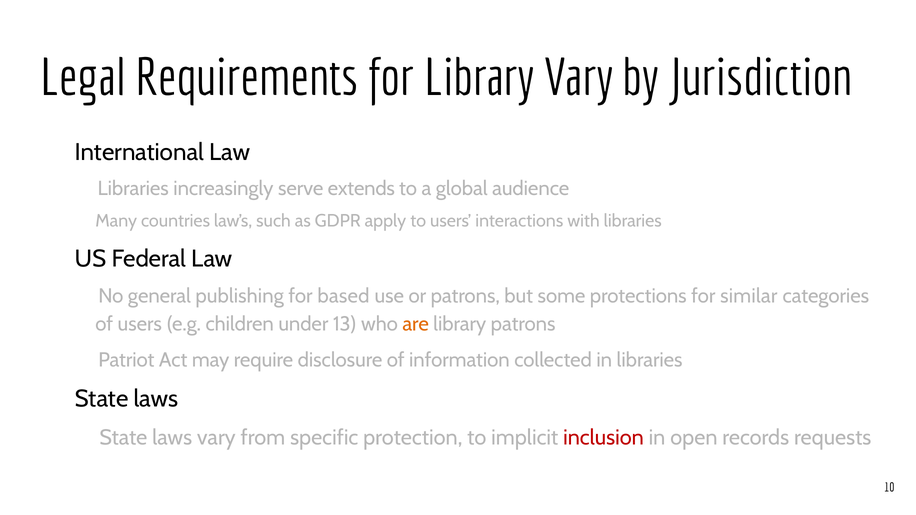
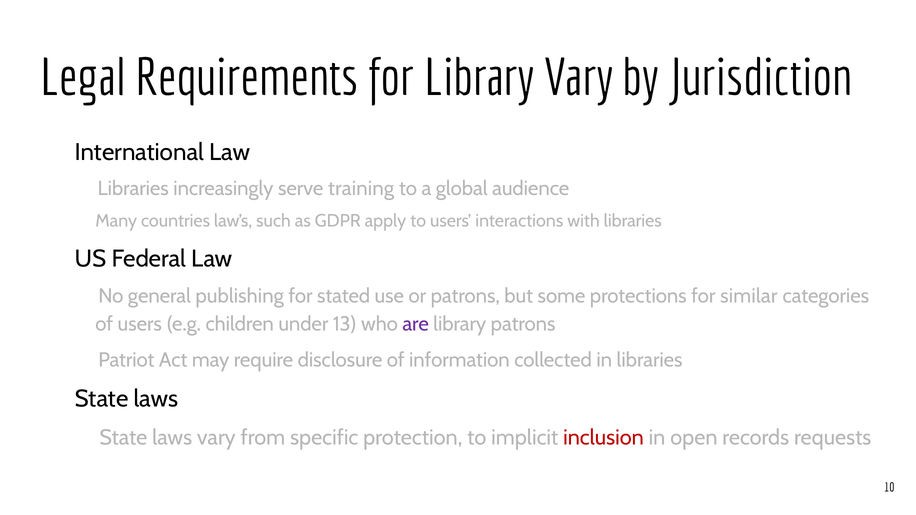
extends: extends -> training
based: based -> stated
are colour: orange -> purple
